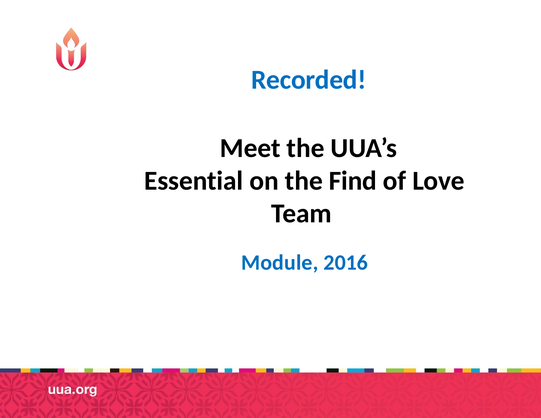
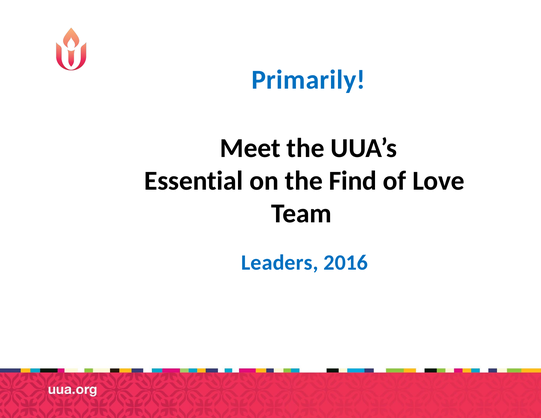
Recorded: Recorded -> Primarily
Module: Module -> Leaders
